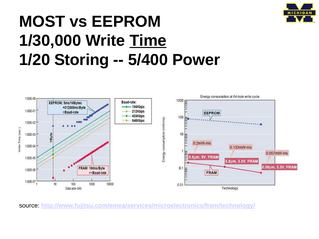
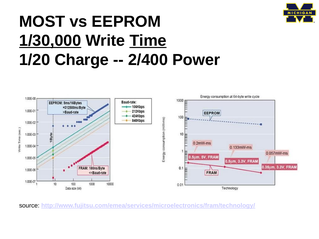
1/30,000 underline: none -> present
Storing: Storing -> Charge
5/400: 5/400 -> 2/400
